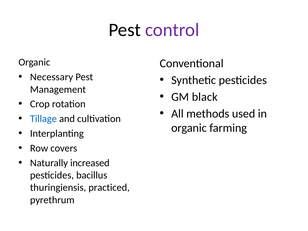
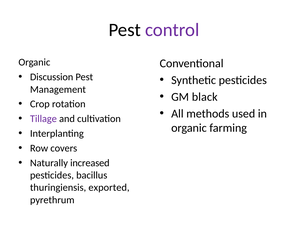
Necessary: Necessary -> Discussion
Tillage colour: blue -> purple
practiced: practiced -> exported
